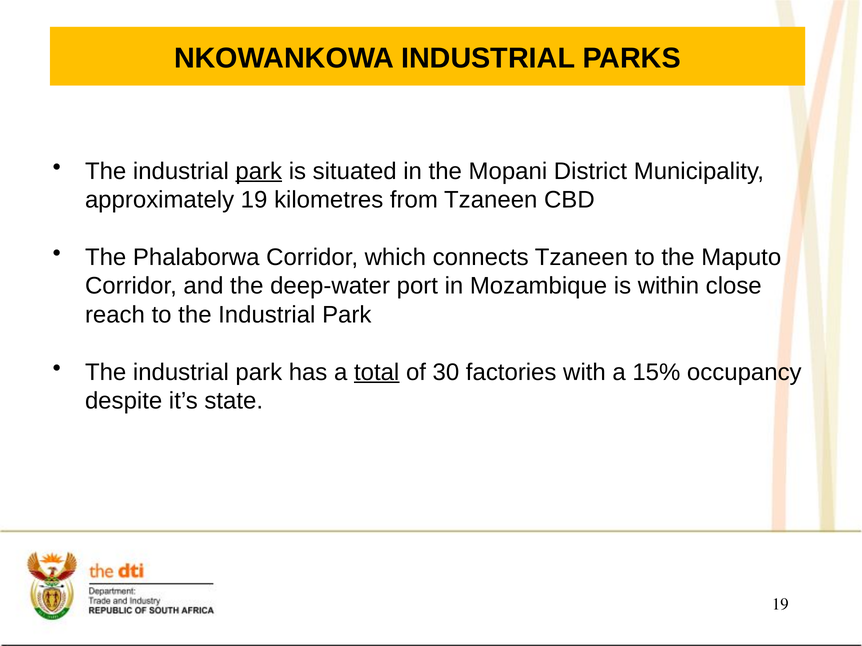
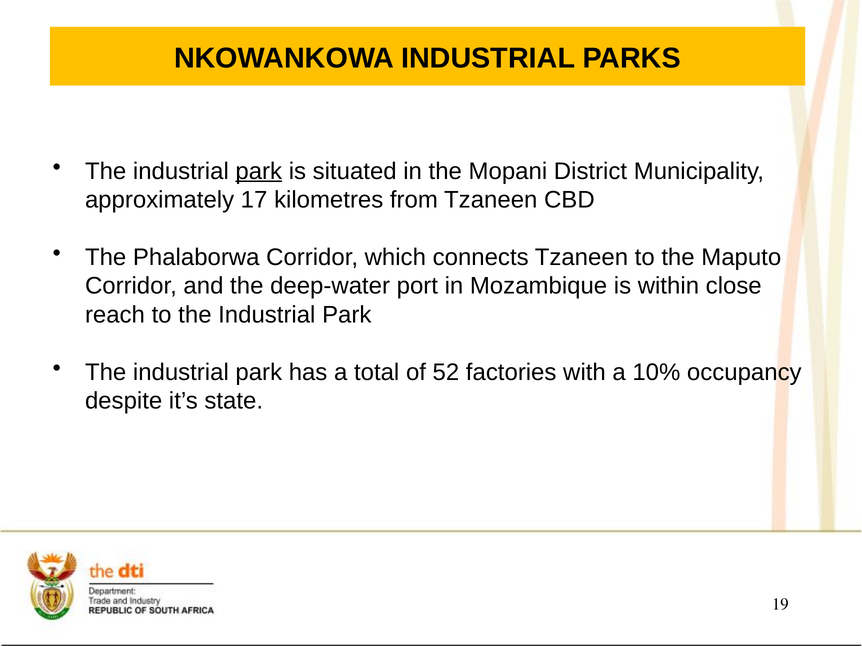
approximately 19: 19 -> 17
total underline: present -> none
30: 30 -> 52
15%: 15% -> 10%
